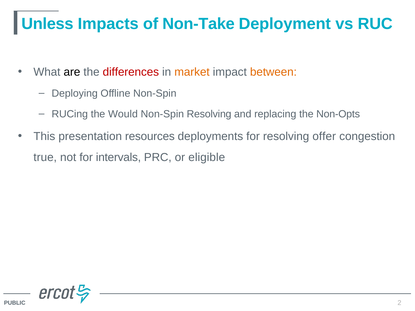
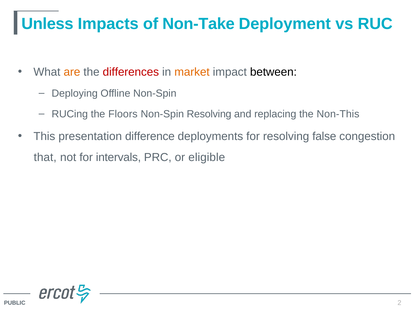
are colour: black -> orange
between colour: orange -> black
Would: Would -> Floors
Non-Opts: Non-Opts -> Non-This
resources: resources -> difference
offer: offer -> false
true: true -> that
